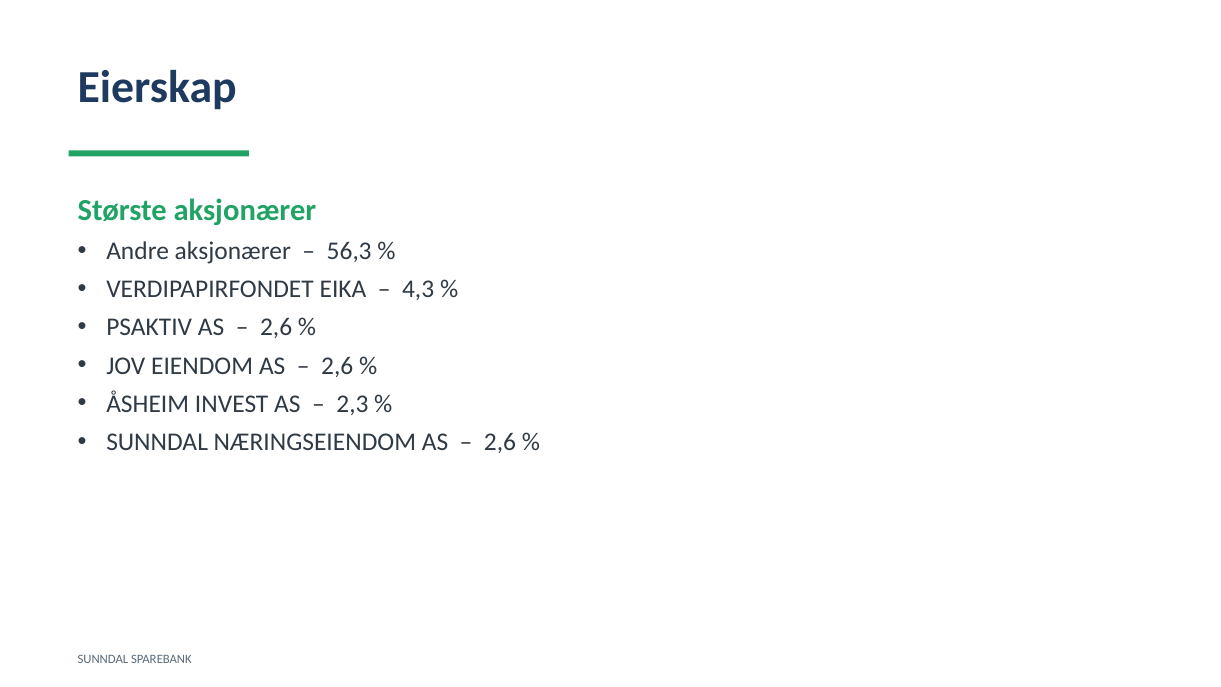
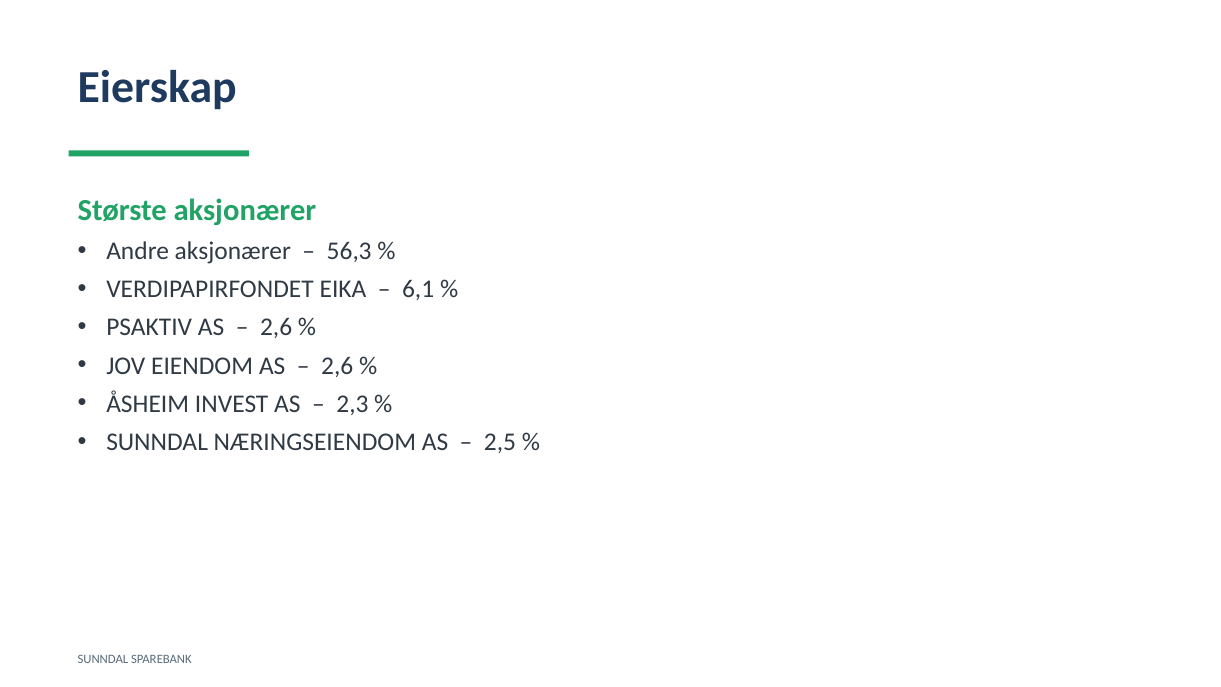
4,3: 4,3 -> 6,1
2,6 at (500, 442): 2,6 -> 2,5
